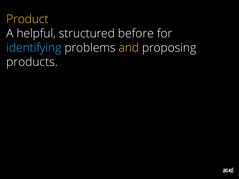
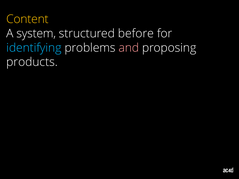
Product: Product -> Content
helpful: helpful -> system
and colour: yellow -> pink
